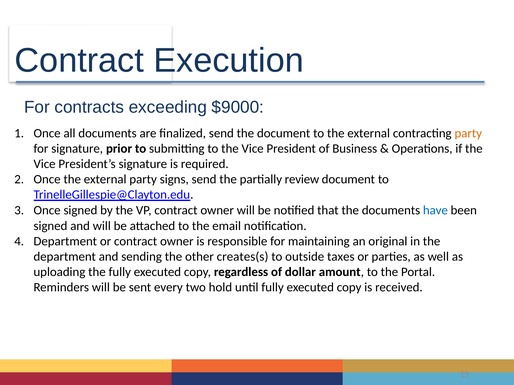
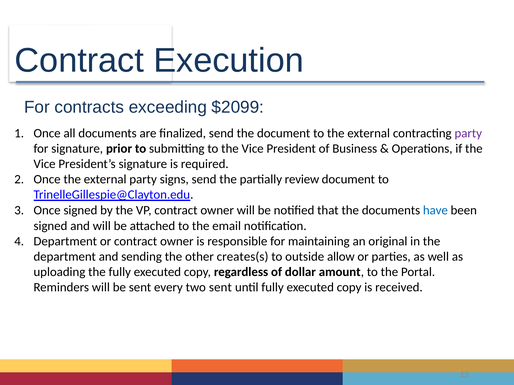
$9000: $9000 -> $2099
party at (468, 133) colour: orange -> purple
taxes: taxes -> allow
two hold: hold -> sent
